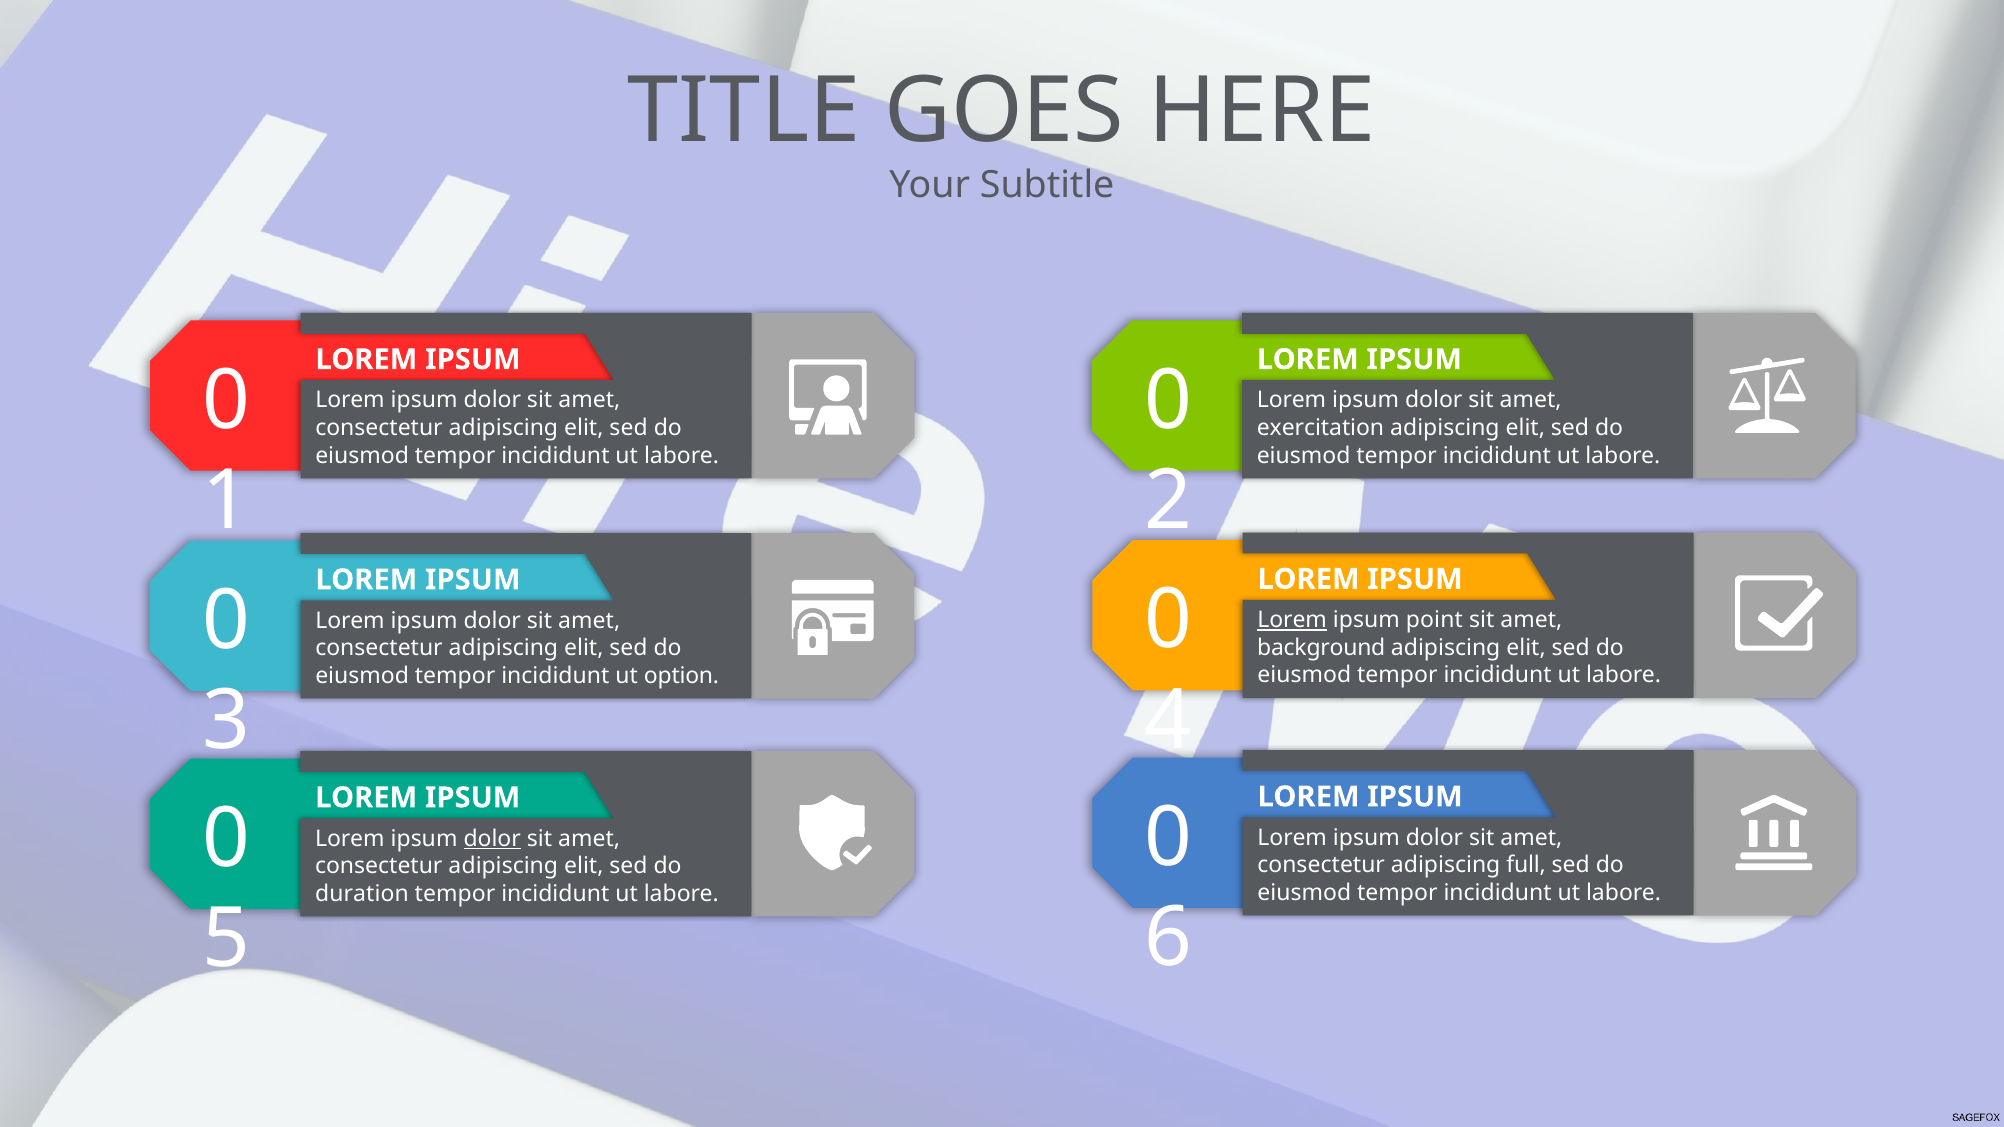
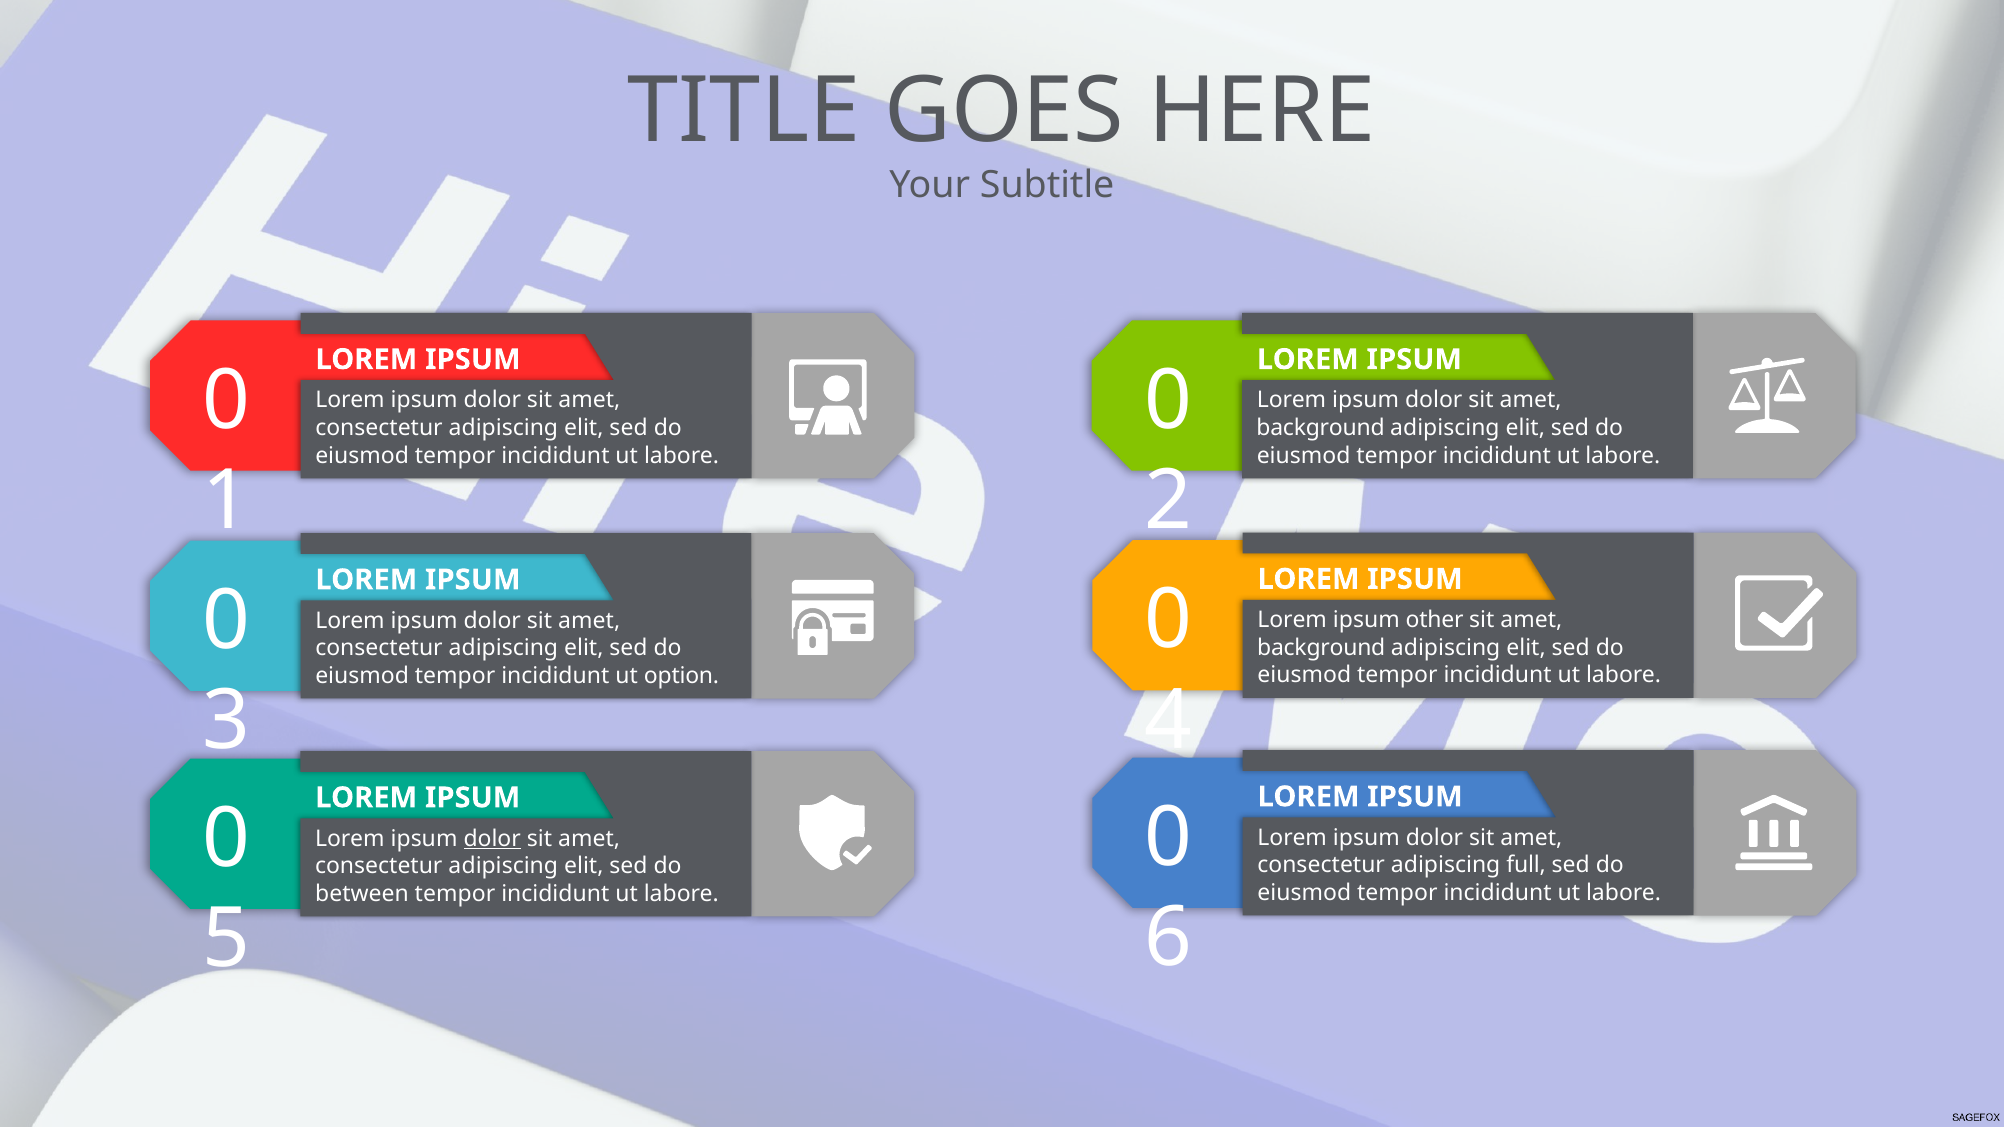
exercitation at (1320, 428): exercitation -> background
Lorem at (1292, 620) underline: present -> none
point: point -> other
duration: duration -> between
